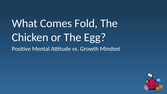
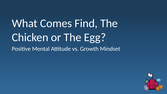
Fold: Fold -> Find
